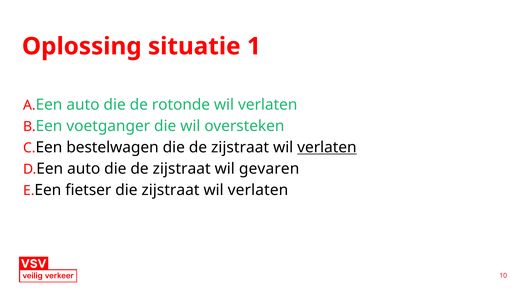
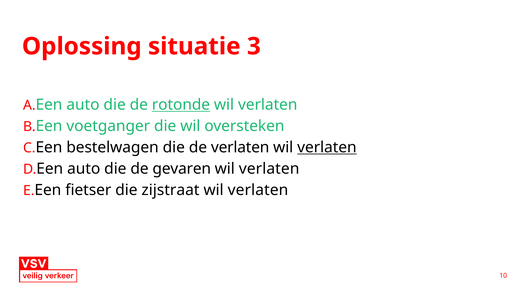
1: 1 -> 3
rotonde underline: none -> present
bestelwagen die de zijstraat: zijstraat -> verlaten
auto die de zijstraat: zijstraat -> gevaren
gevaren at (269, 169): gevaren -> verlaten
